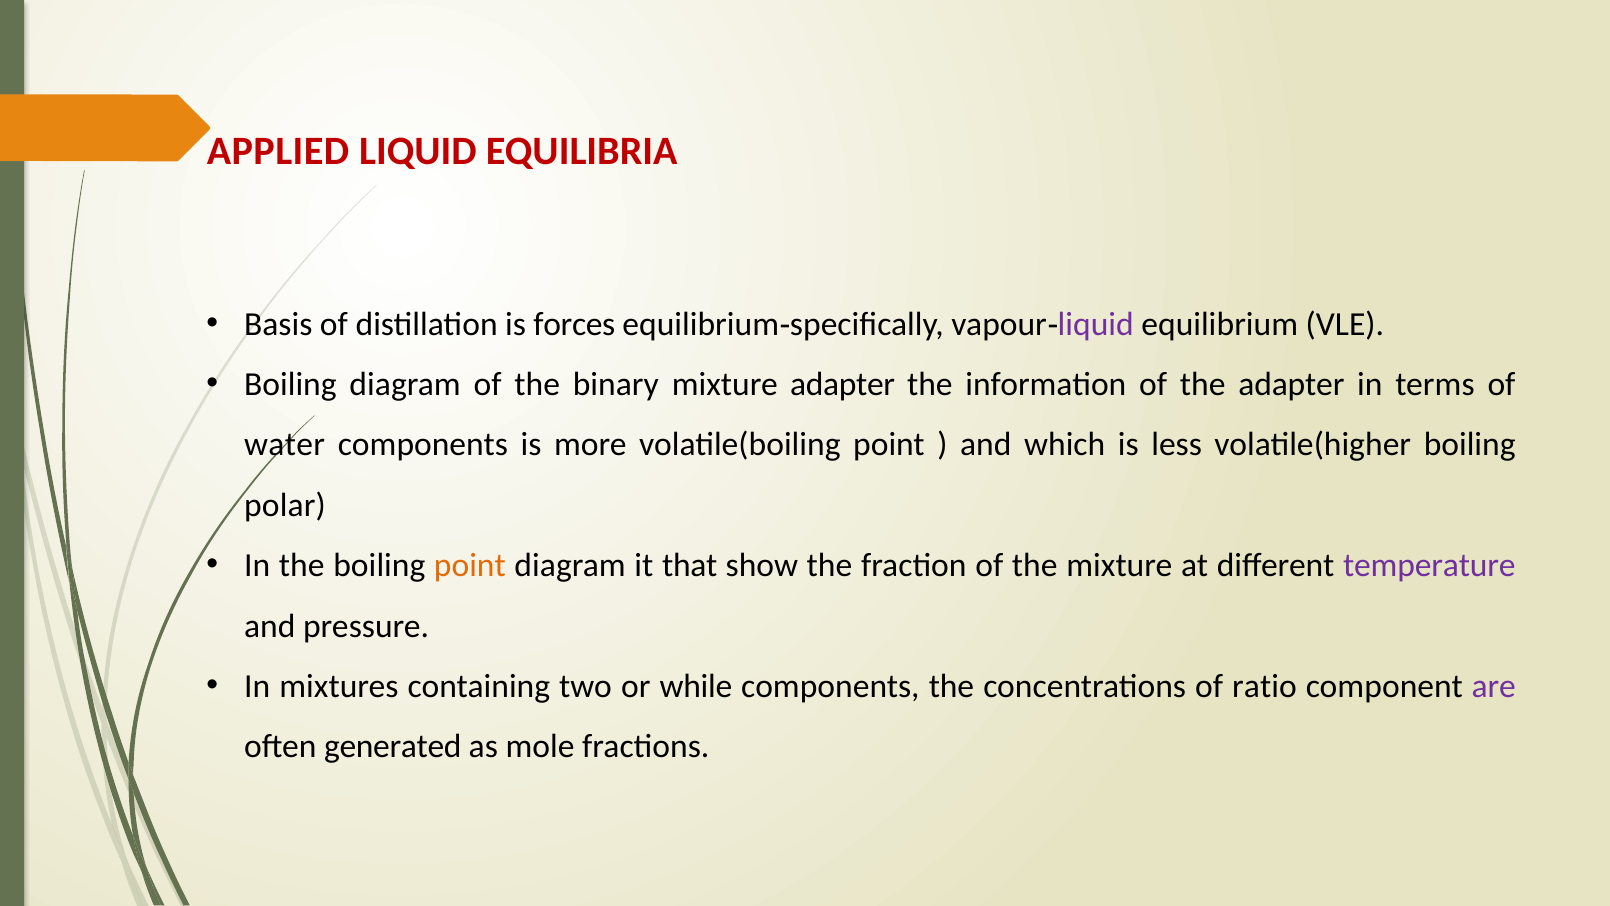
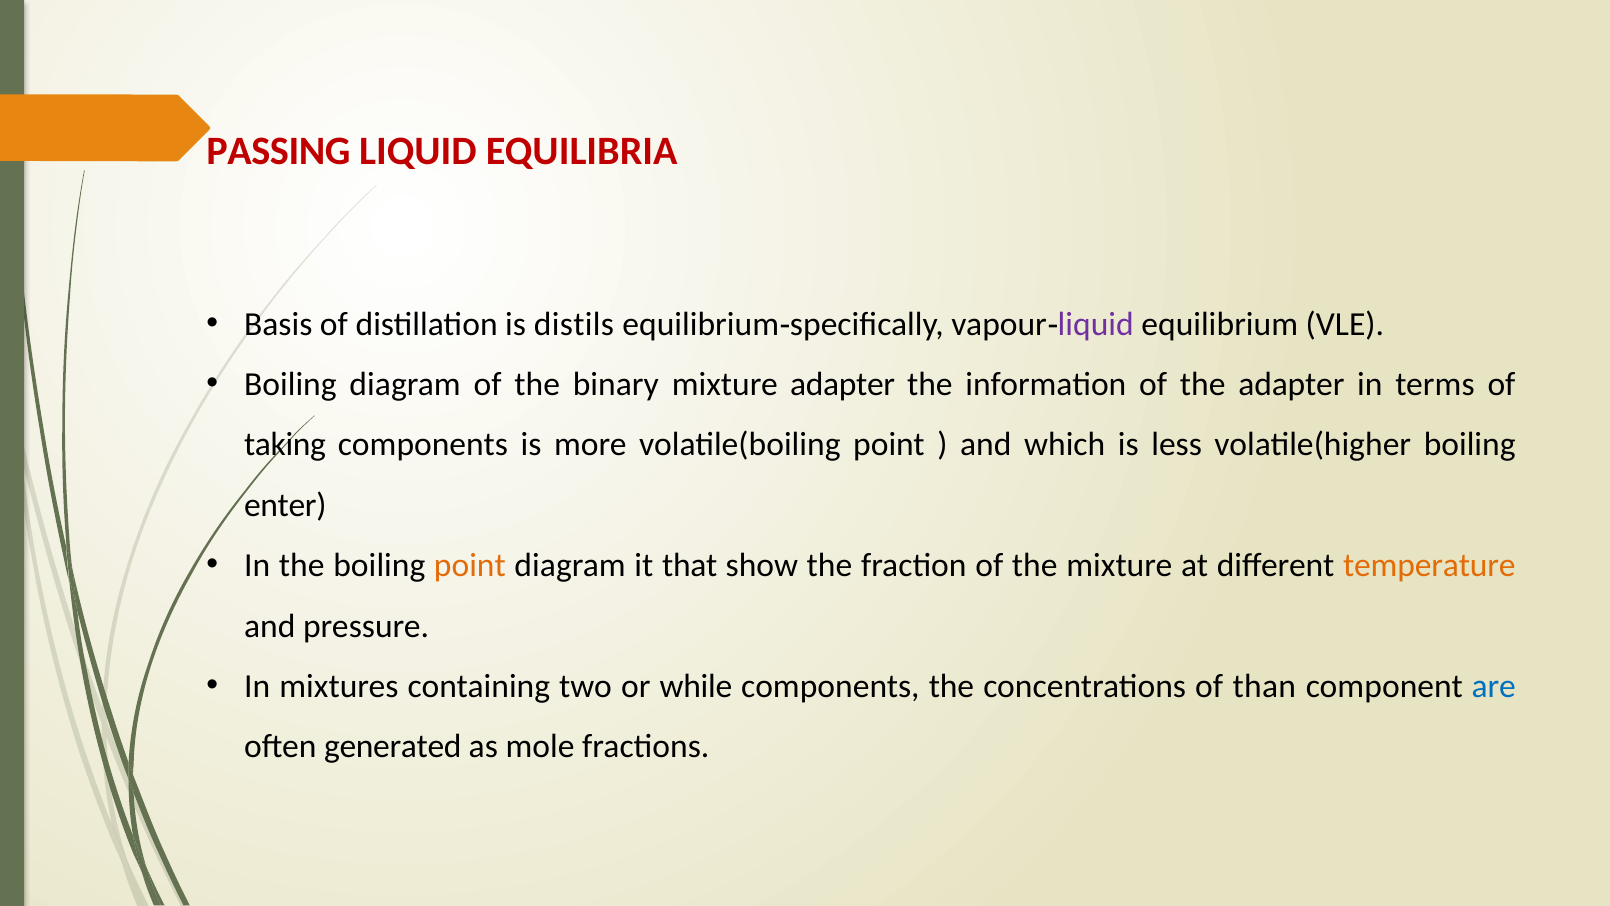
APPLIED: APPLIED -> PASSING
forces: forces -> distils
water: water -> taking
polar: polar -> enter
temperature colour: purple -> orange
ratio: ratio -> than
are colour: purple -> blue
